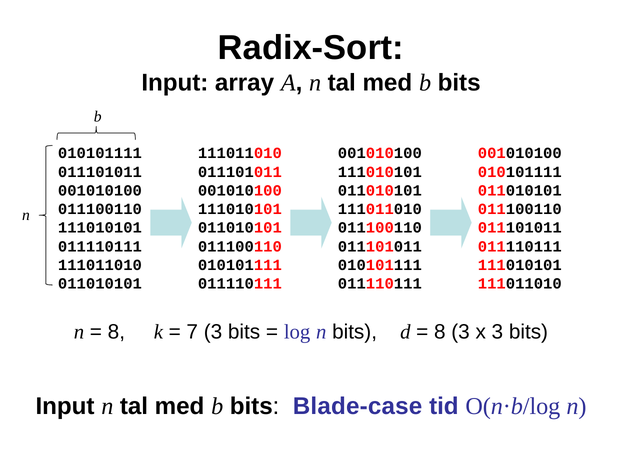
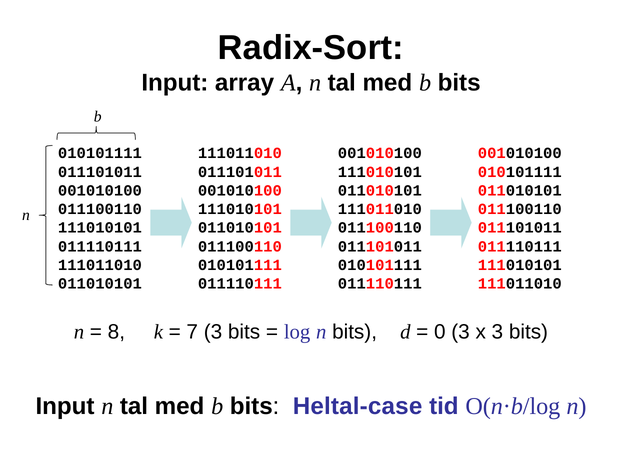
8 at (440, 332): 8 -> 0
Blade-case: Blade-case -> Heltal-case
